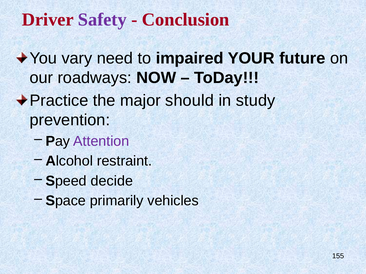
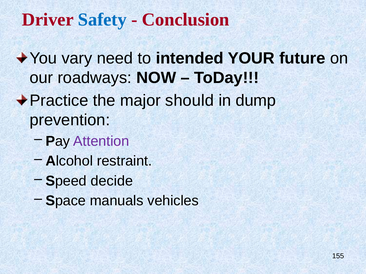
Safety colour: purple -> blue
impaired: impaired -> intended
study: study -> dump
primarily: primarily -> manuals
